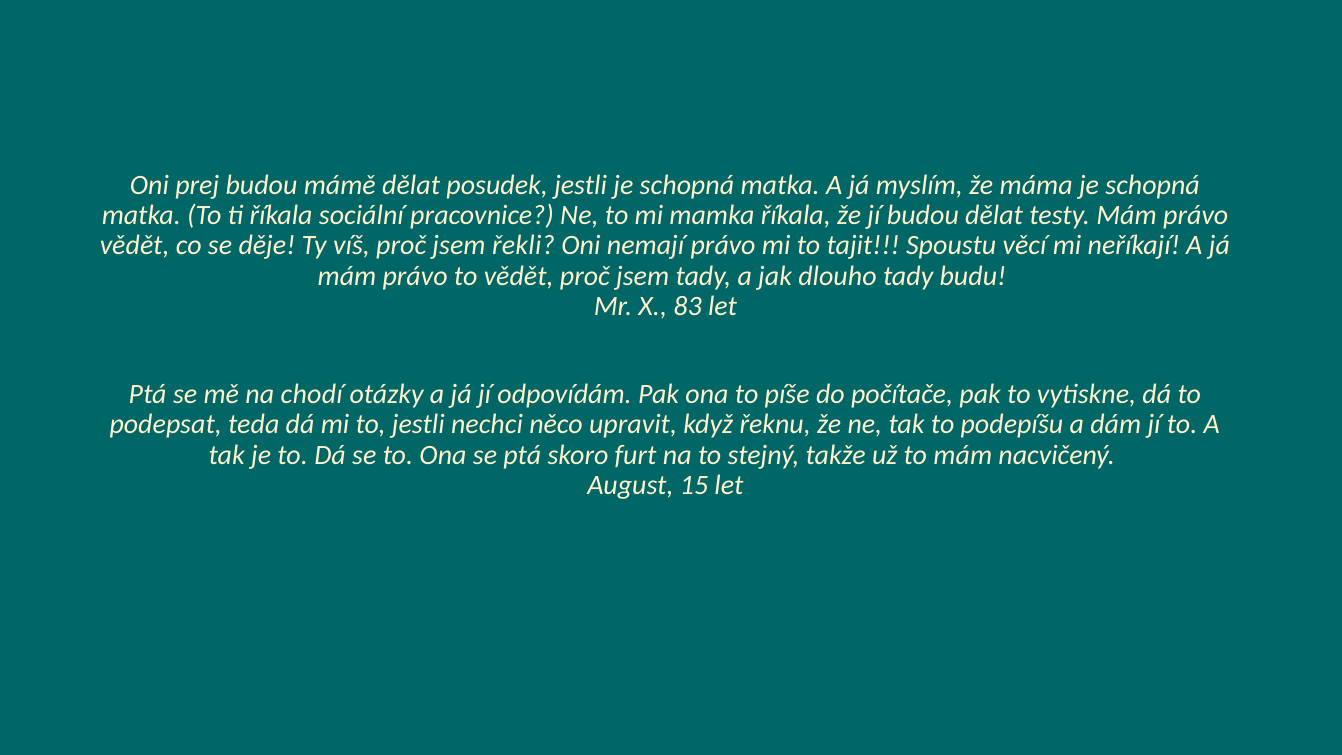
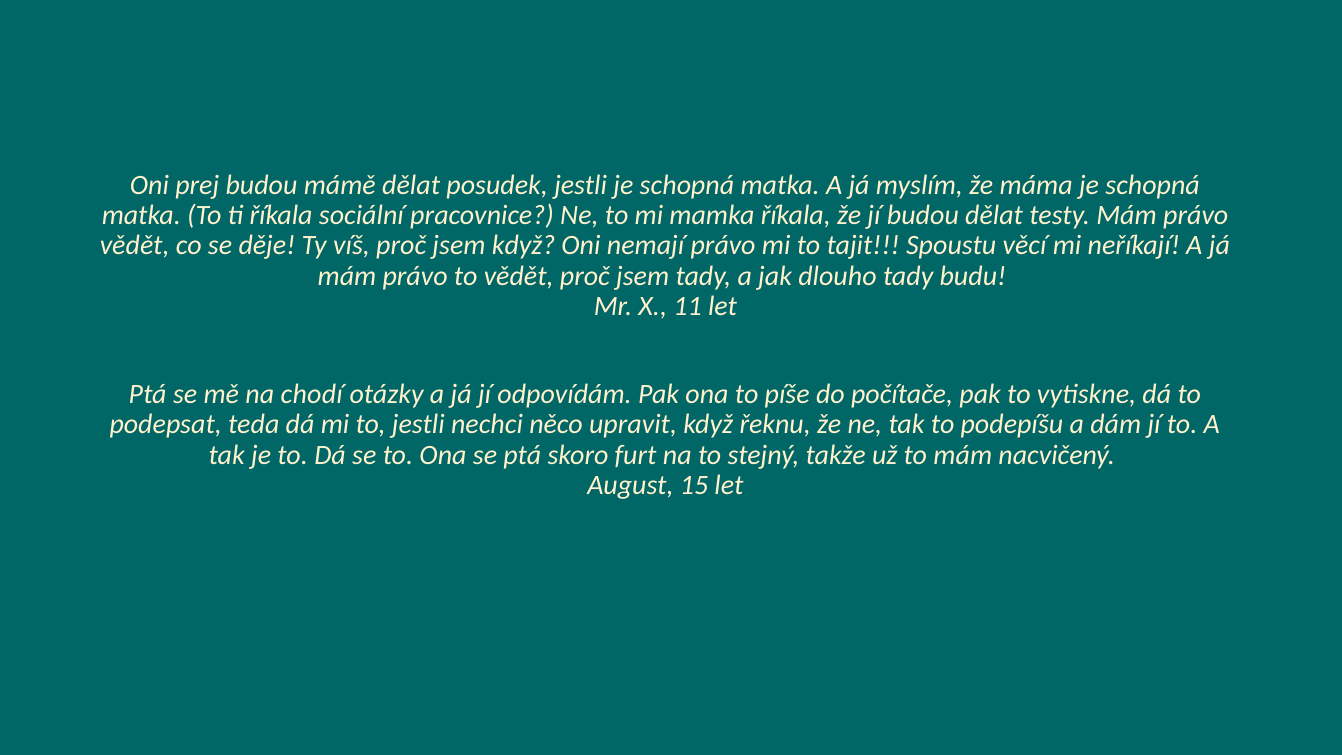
jsem řekli: řekli -> když
83: 83 -> 11
